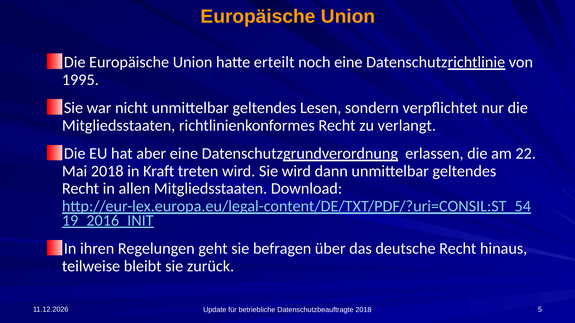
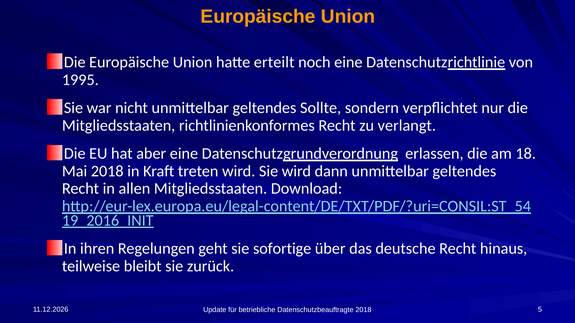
Lesen: Lesen -> Sollte
22: 22 -> 18
befragen: befragen -> sofortige
